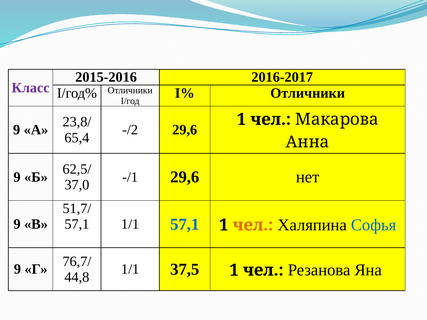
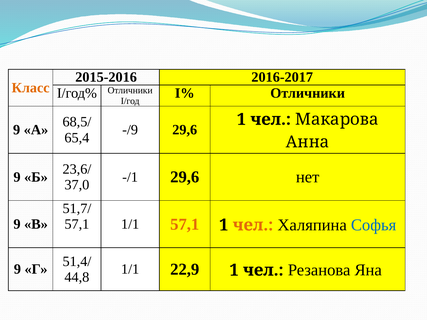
Класс colour: purple -> orange
23,8/: 23,8/ -> 68,5/
-/2: -/2 -> -/9
62,5/: 62,5/ -> 23,6/
57,1 at (185, 224) colour: blue -> orange
76,7/: 76,7/ -> 51,4/
37,5: 37,5 -> 22,9
